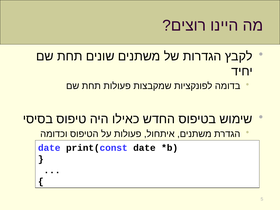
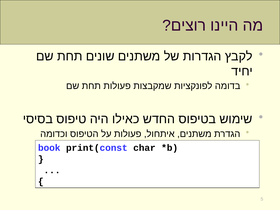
date at (49, 148): date -> book
print(const date: date -> char
